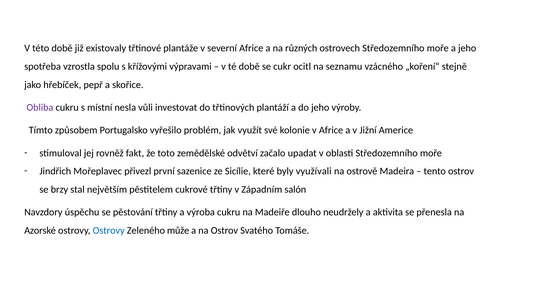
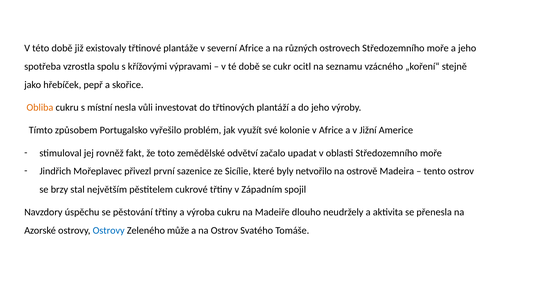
Obliba colour: purple -> orange
využívali: využívali -> netvořilo
salón: salón -> spojil
